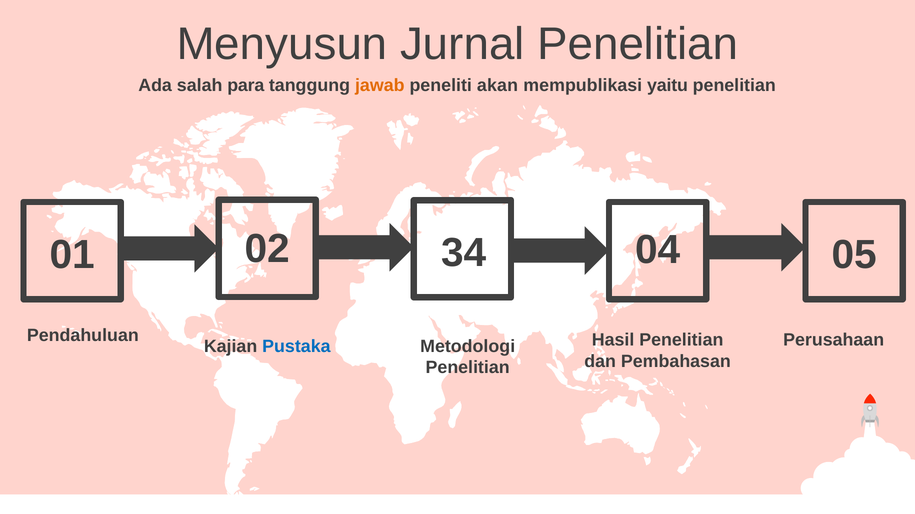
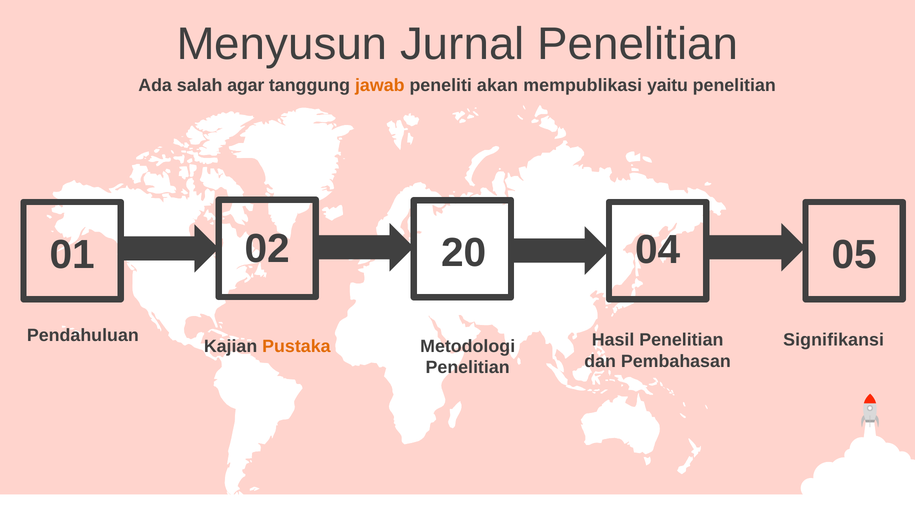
para: para -> agar
34: 34 -> 20
Perusahaan: Perusahaan -> Signifikansi
Pustaka colour: blue -> orange
